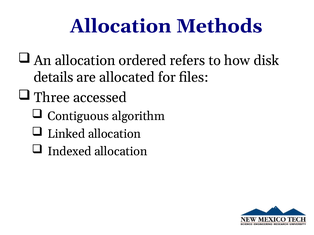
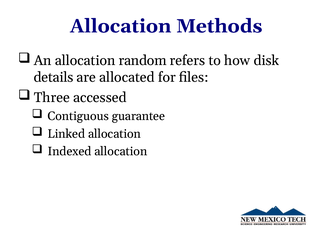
ordered: ordered -> random
algorithm: algorithm -> guarantee
